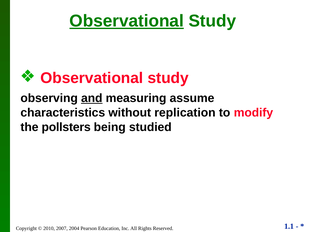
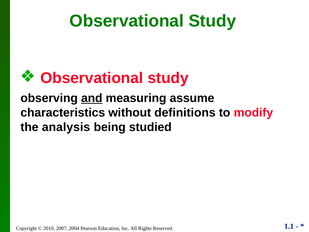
Observational at (127, 21) underline: present -> none
replication: replication -> definitions
pollsters: pollsters -> analysis
